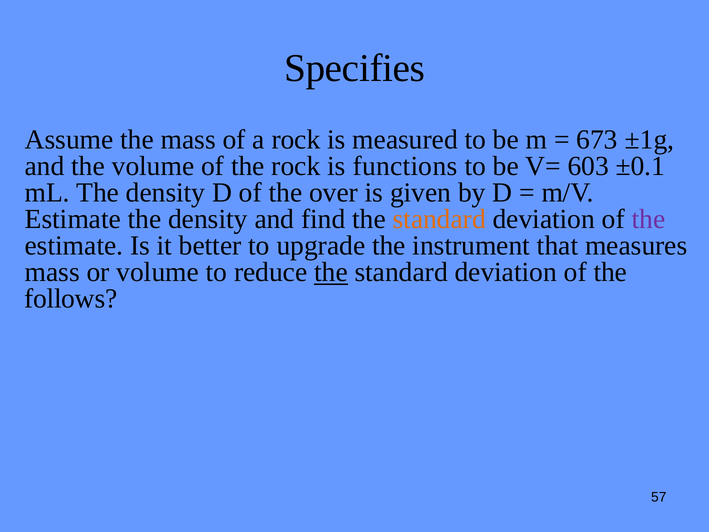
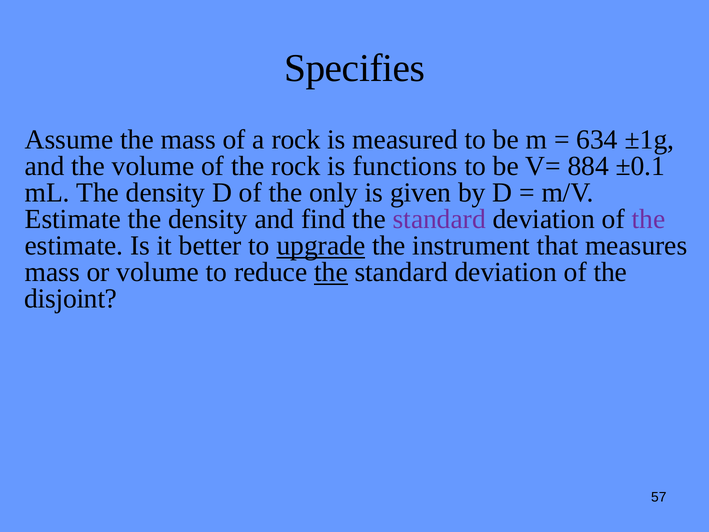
673: 673 -> 634
603: 603 -> 884
over: over -> only
standard at (439, 219) colour: orange -> purple
upgrade underline: none -> present
follows: follows -> disjoint
